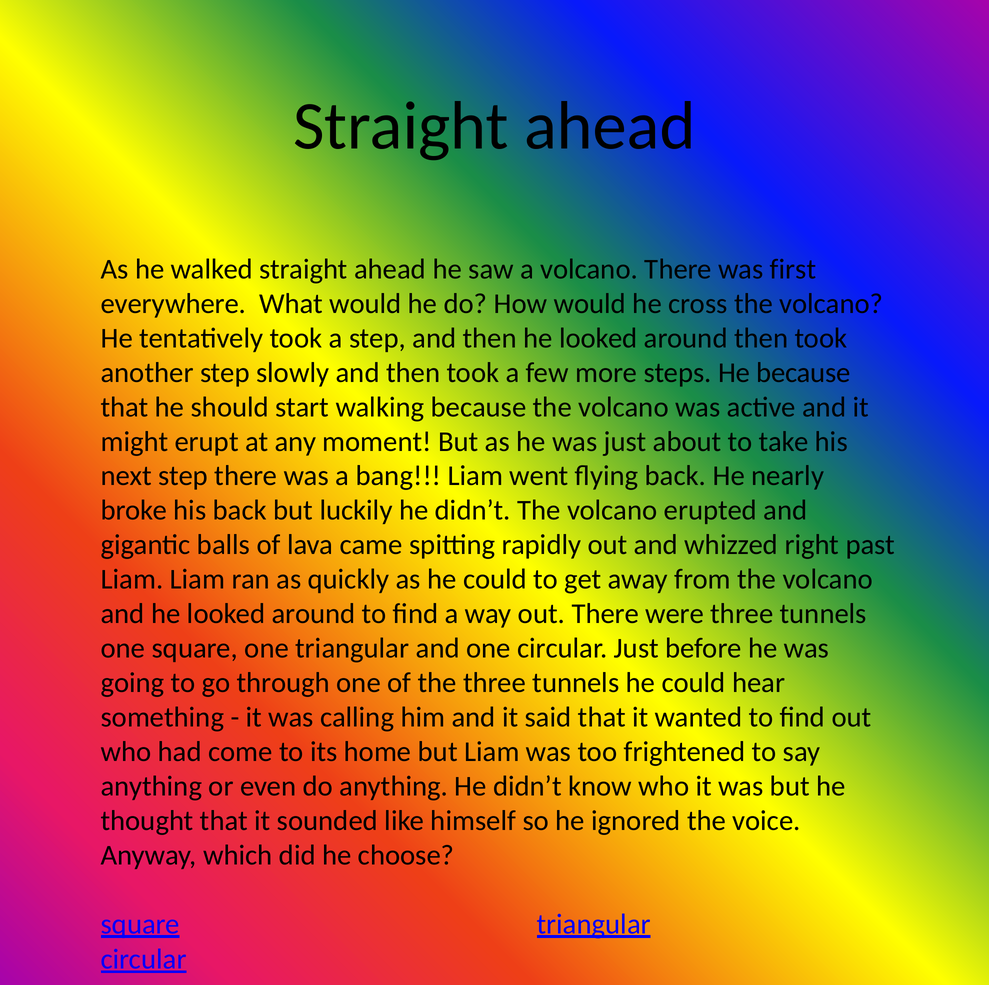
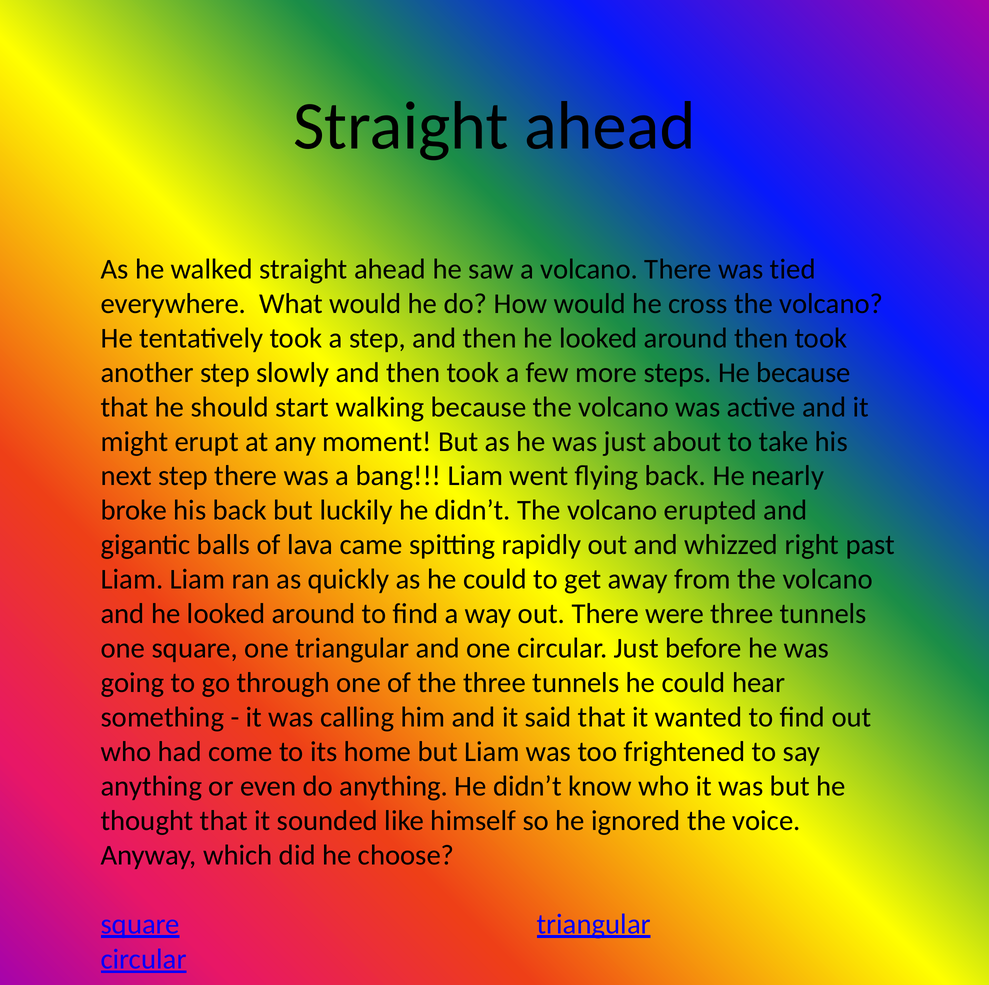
first: first -> tied
